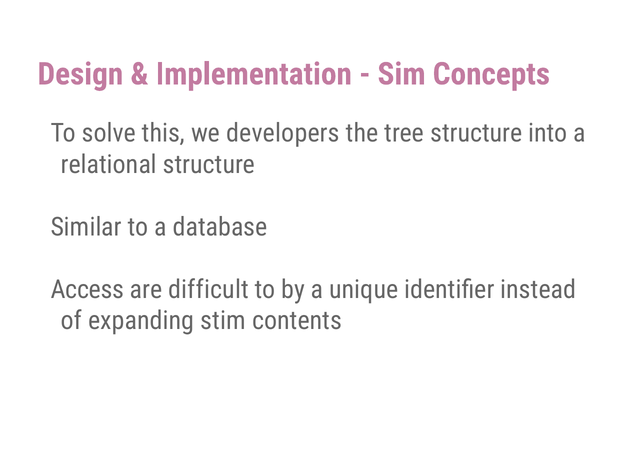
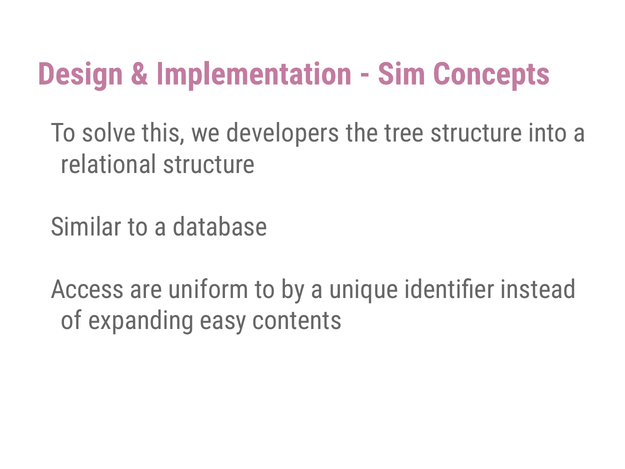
difficult: difficult -> uniform
stim: stim -> easy
